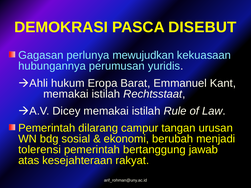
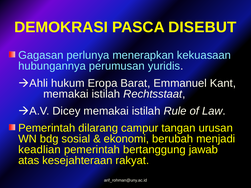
mewujudkan: mewujudkan -> menerapkan
tolerensi: tolerensi -> keadlian
